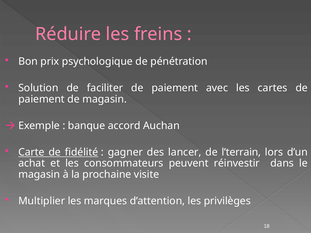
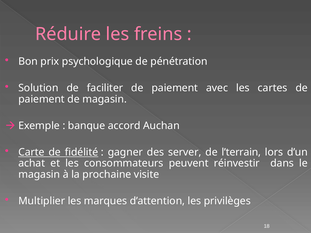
lancer: lancer -> server
